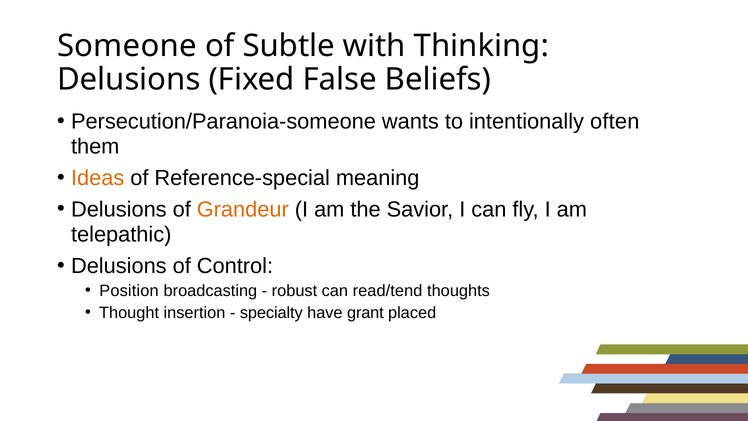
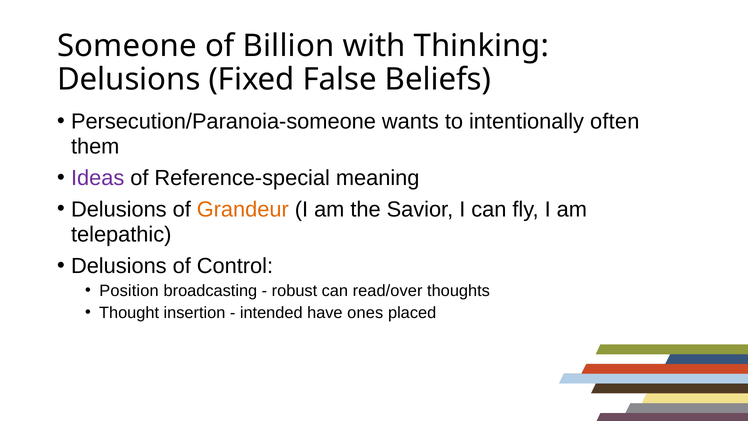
Subtle: Subtle -> Billion
Ideas colour: orange -> purple
read/tend: read/tend -> read/over
specialty: specialty -> intended
grant: grant -> ones
